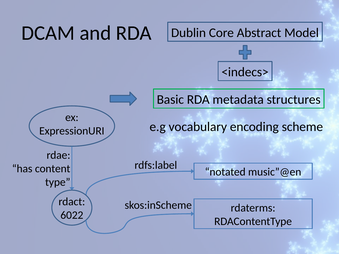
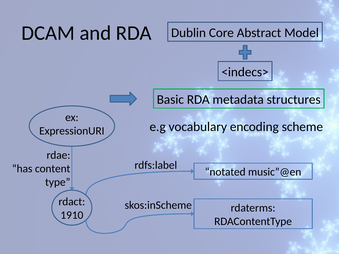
6022: 6022 -> 1910
